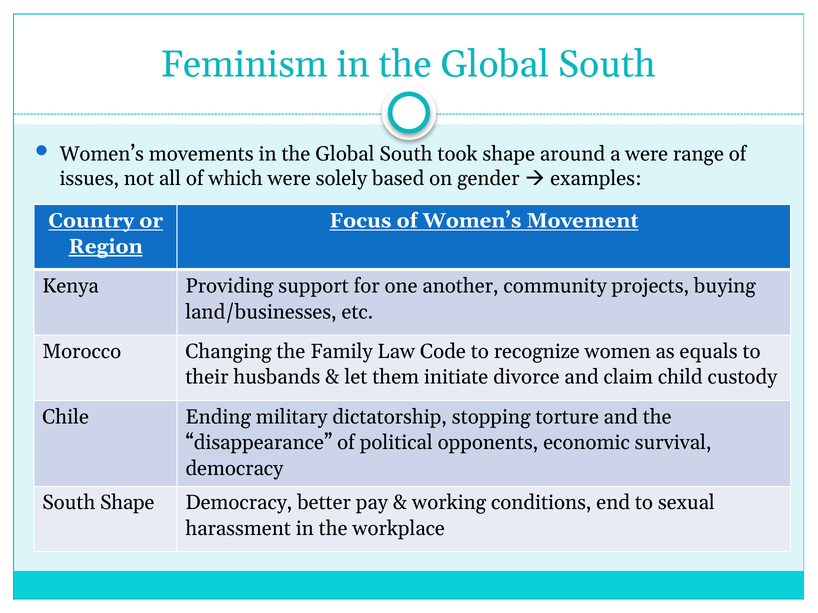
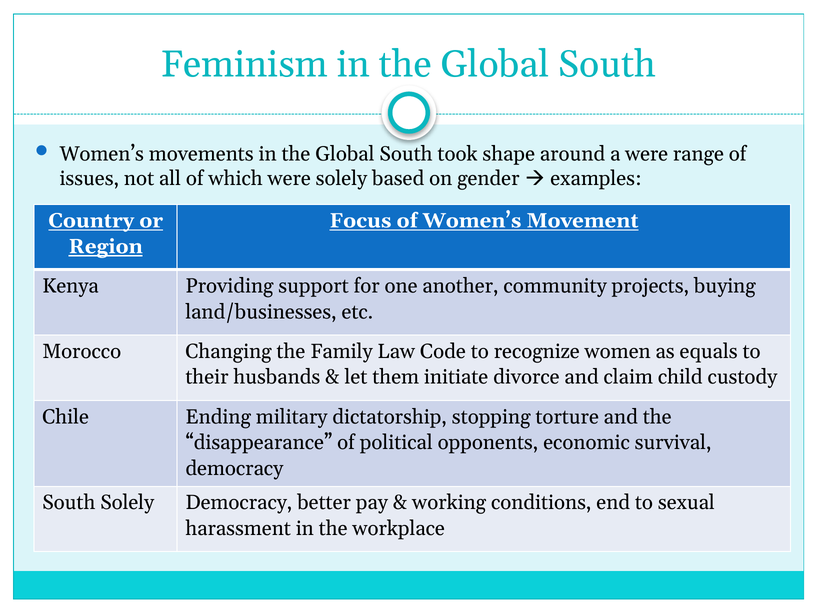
South Shape: Shape -> Solely
